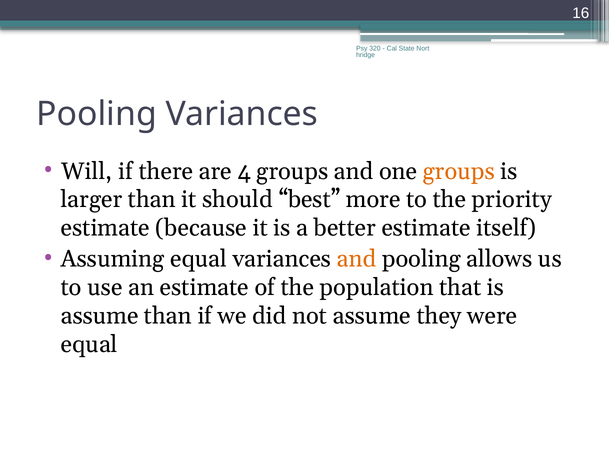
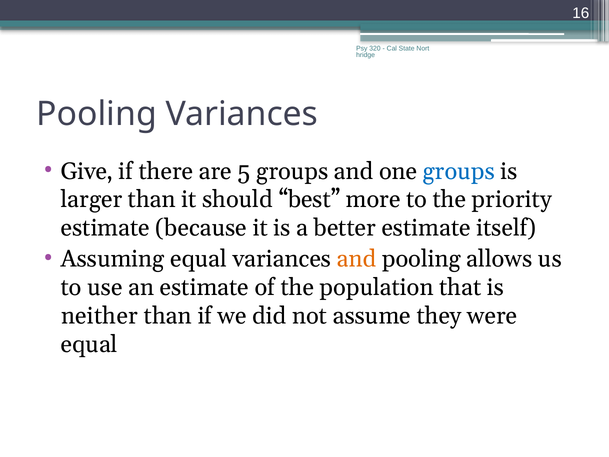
Will: Will -> Give
4: 4 -> 5
groups at (459, 171) colour: orange -> blue
assume at (100, 316): assume -> neither
